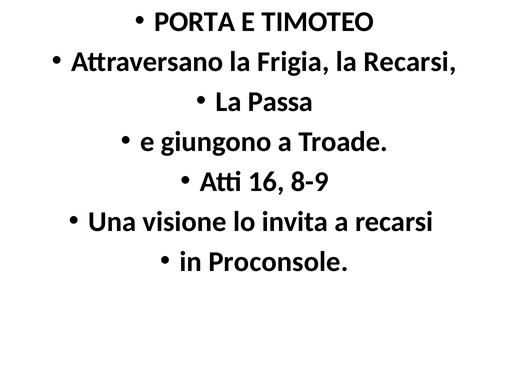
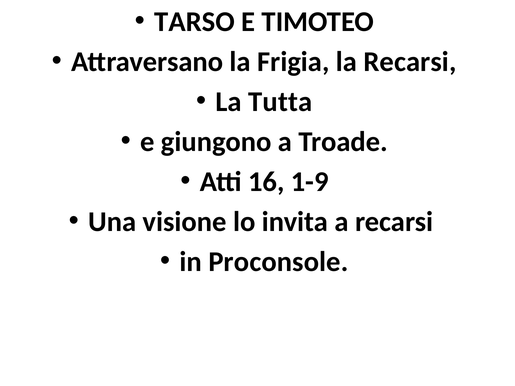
PORTA: PORTA -> TARSO
Passa: Passa -> Tutta
8-9: 8-9 -> 1-9
